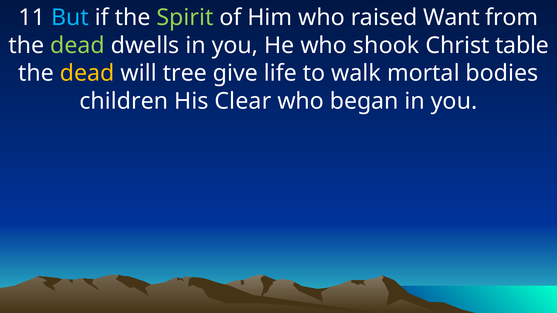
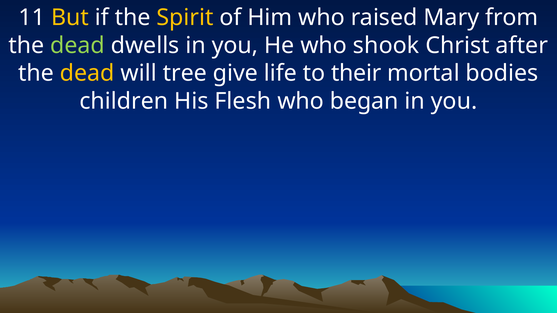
But colour: light blue -> yellow
Spirit colour: light green -> yellow
Want: Want -> Mary
table: table -> after
walk: walk -> their
Clear: Clear -> Flesh
